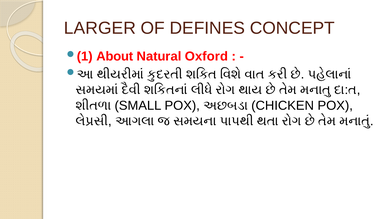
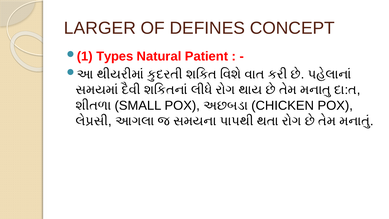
About: About -> Types
Oxford: Oxford -> Patient
